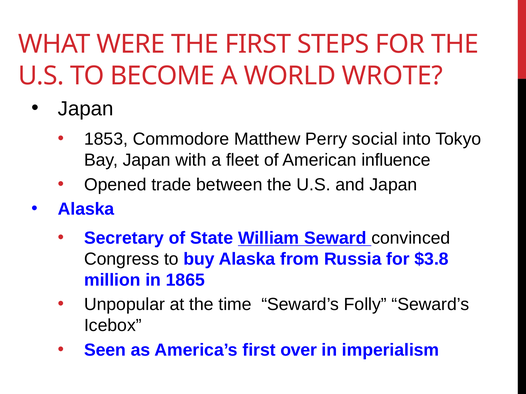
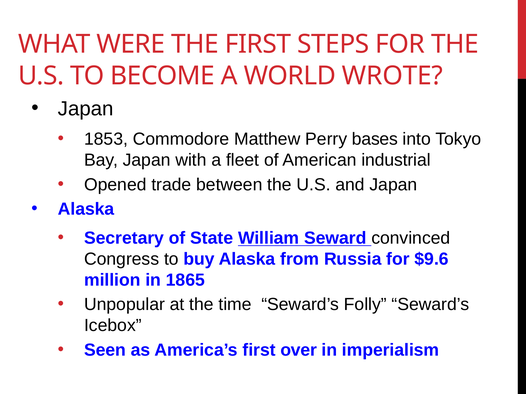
social: social -> bases
influence: influence -> industrial
$3.8: $3.8 -> $9.6
